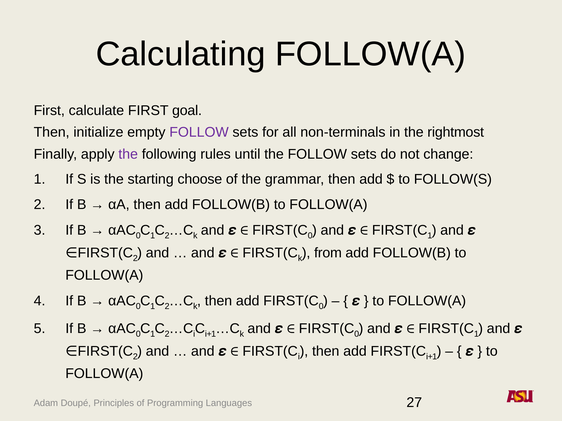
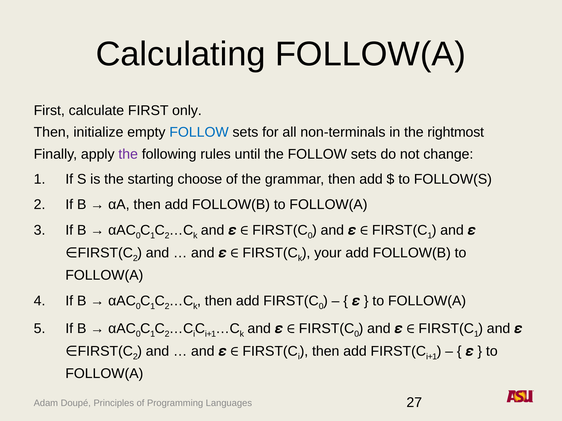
goal: goal -> only
FOLLOW at (199, 132) colour: purple -> blue
from: from -> your
